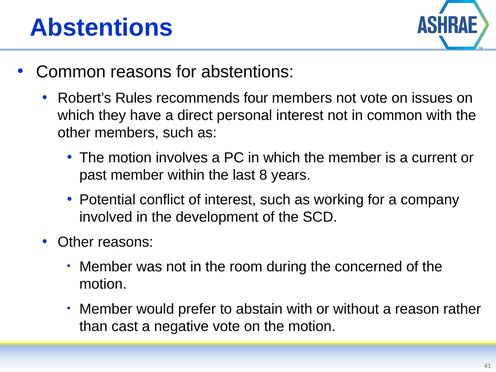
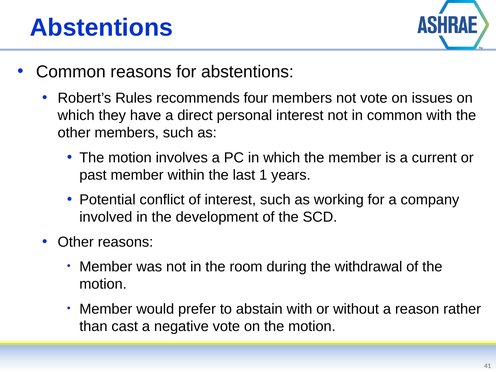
8: 8 -> 1
concerned: concerned -> withdrawal
